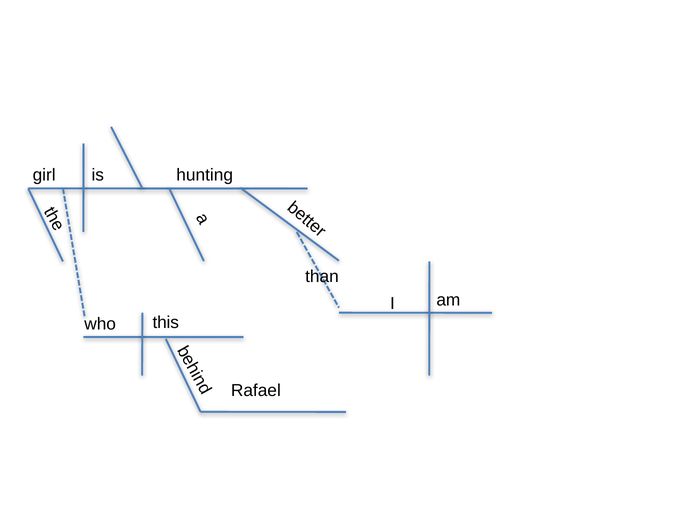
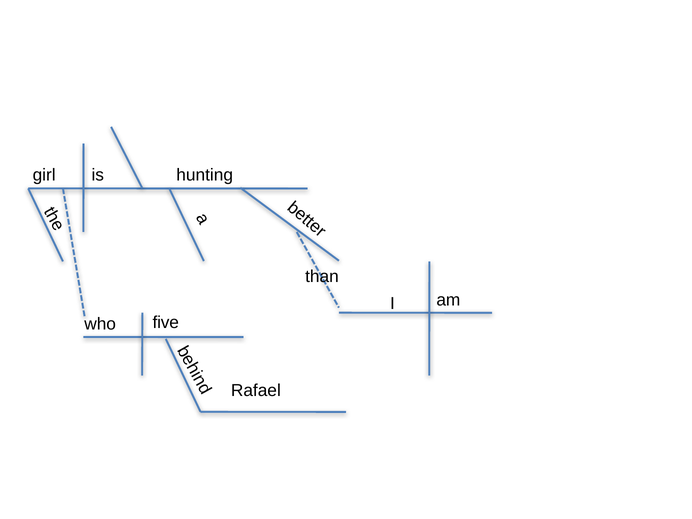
this: this -> five
